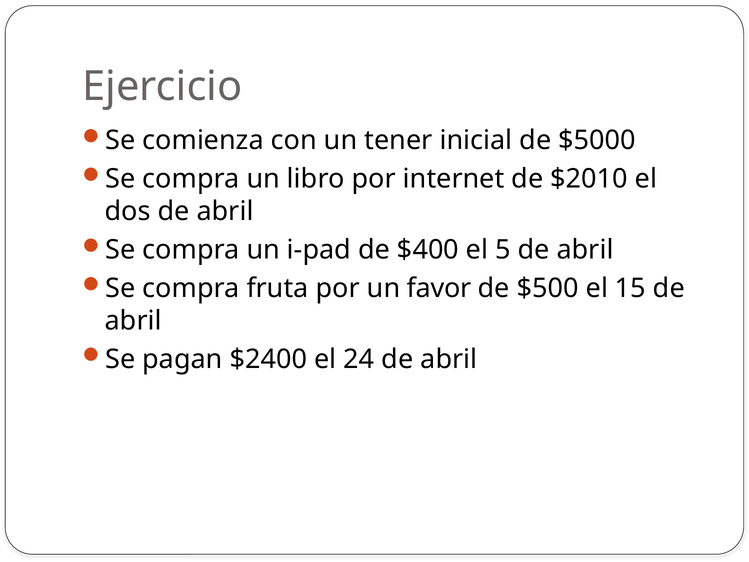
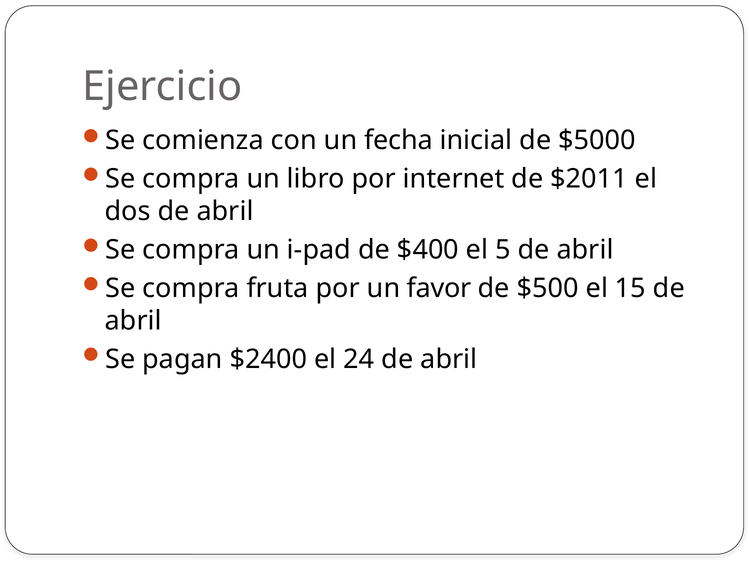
tener: tener -> fecha
$2010: $2010 -> $2011
